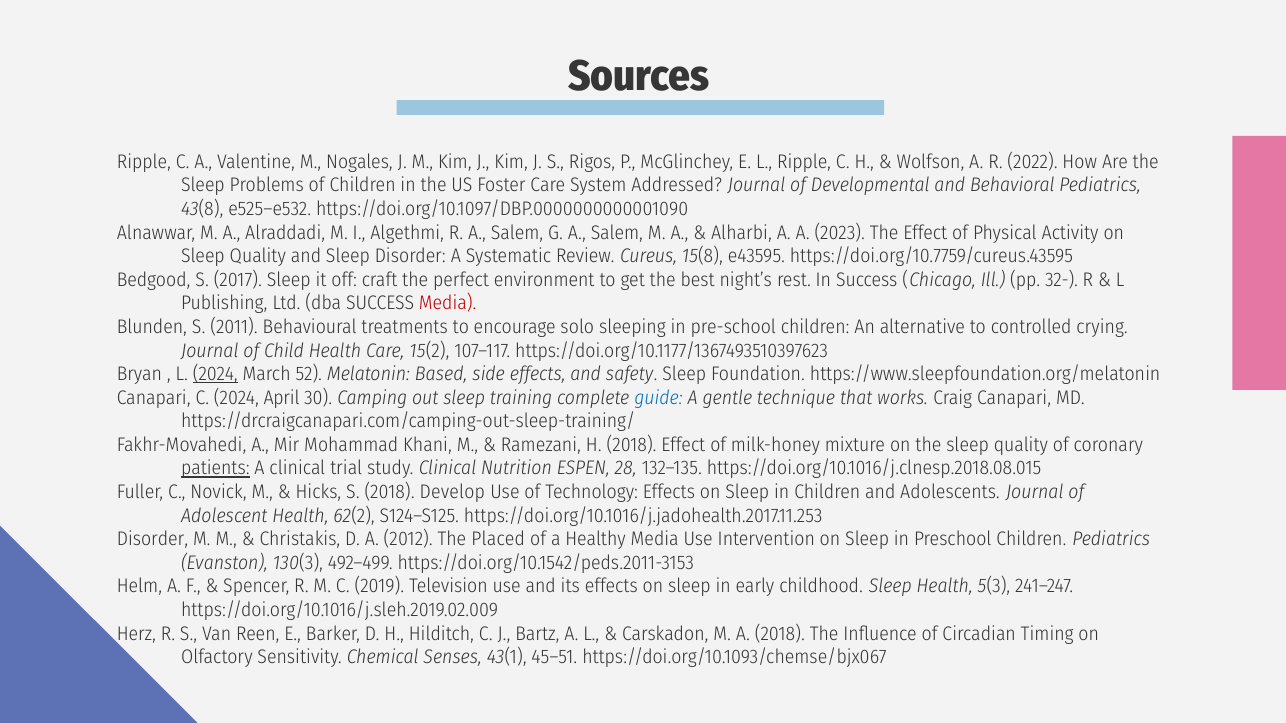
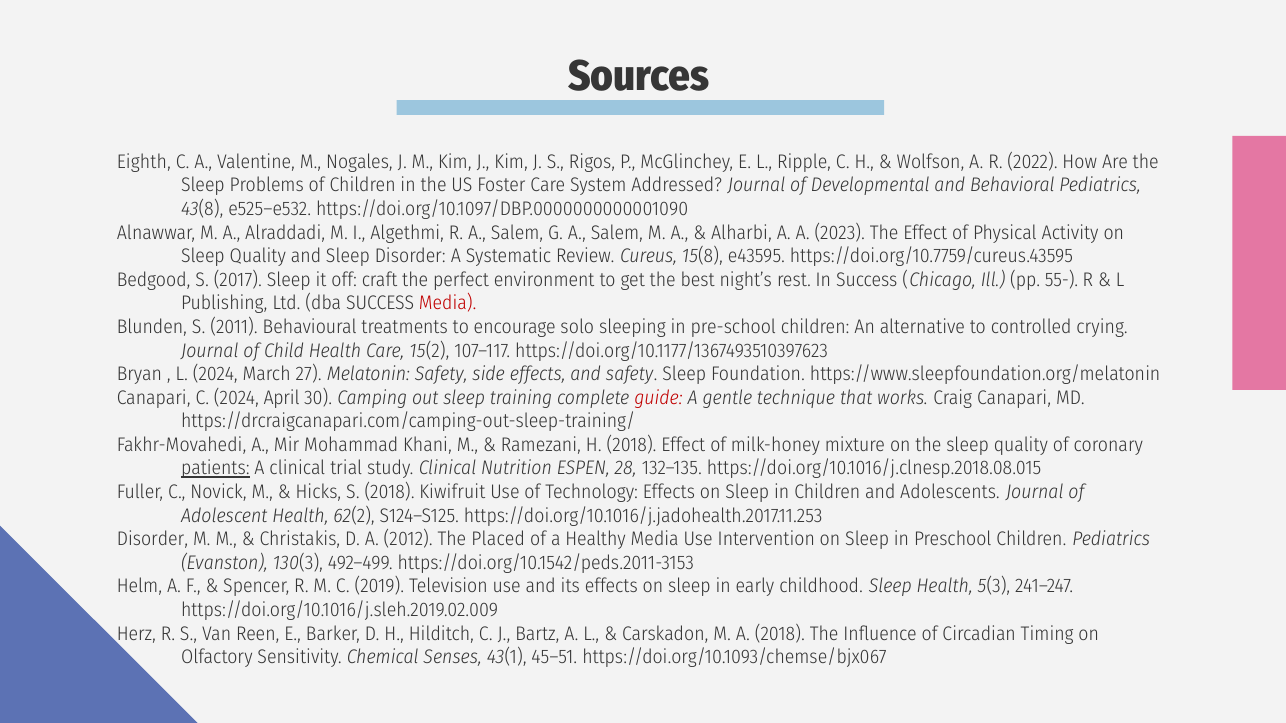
Ripple at (144, 162): Ripple -> Eighth
32-: 32- -> 55-
2024 at (215, 374) underline: present -> none
52: 52 -> 27
Melatonin Based: Based -> Safety
guide colour: blue -> red
Develop: Develop -> Kiwifruit
